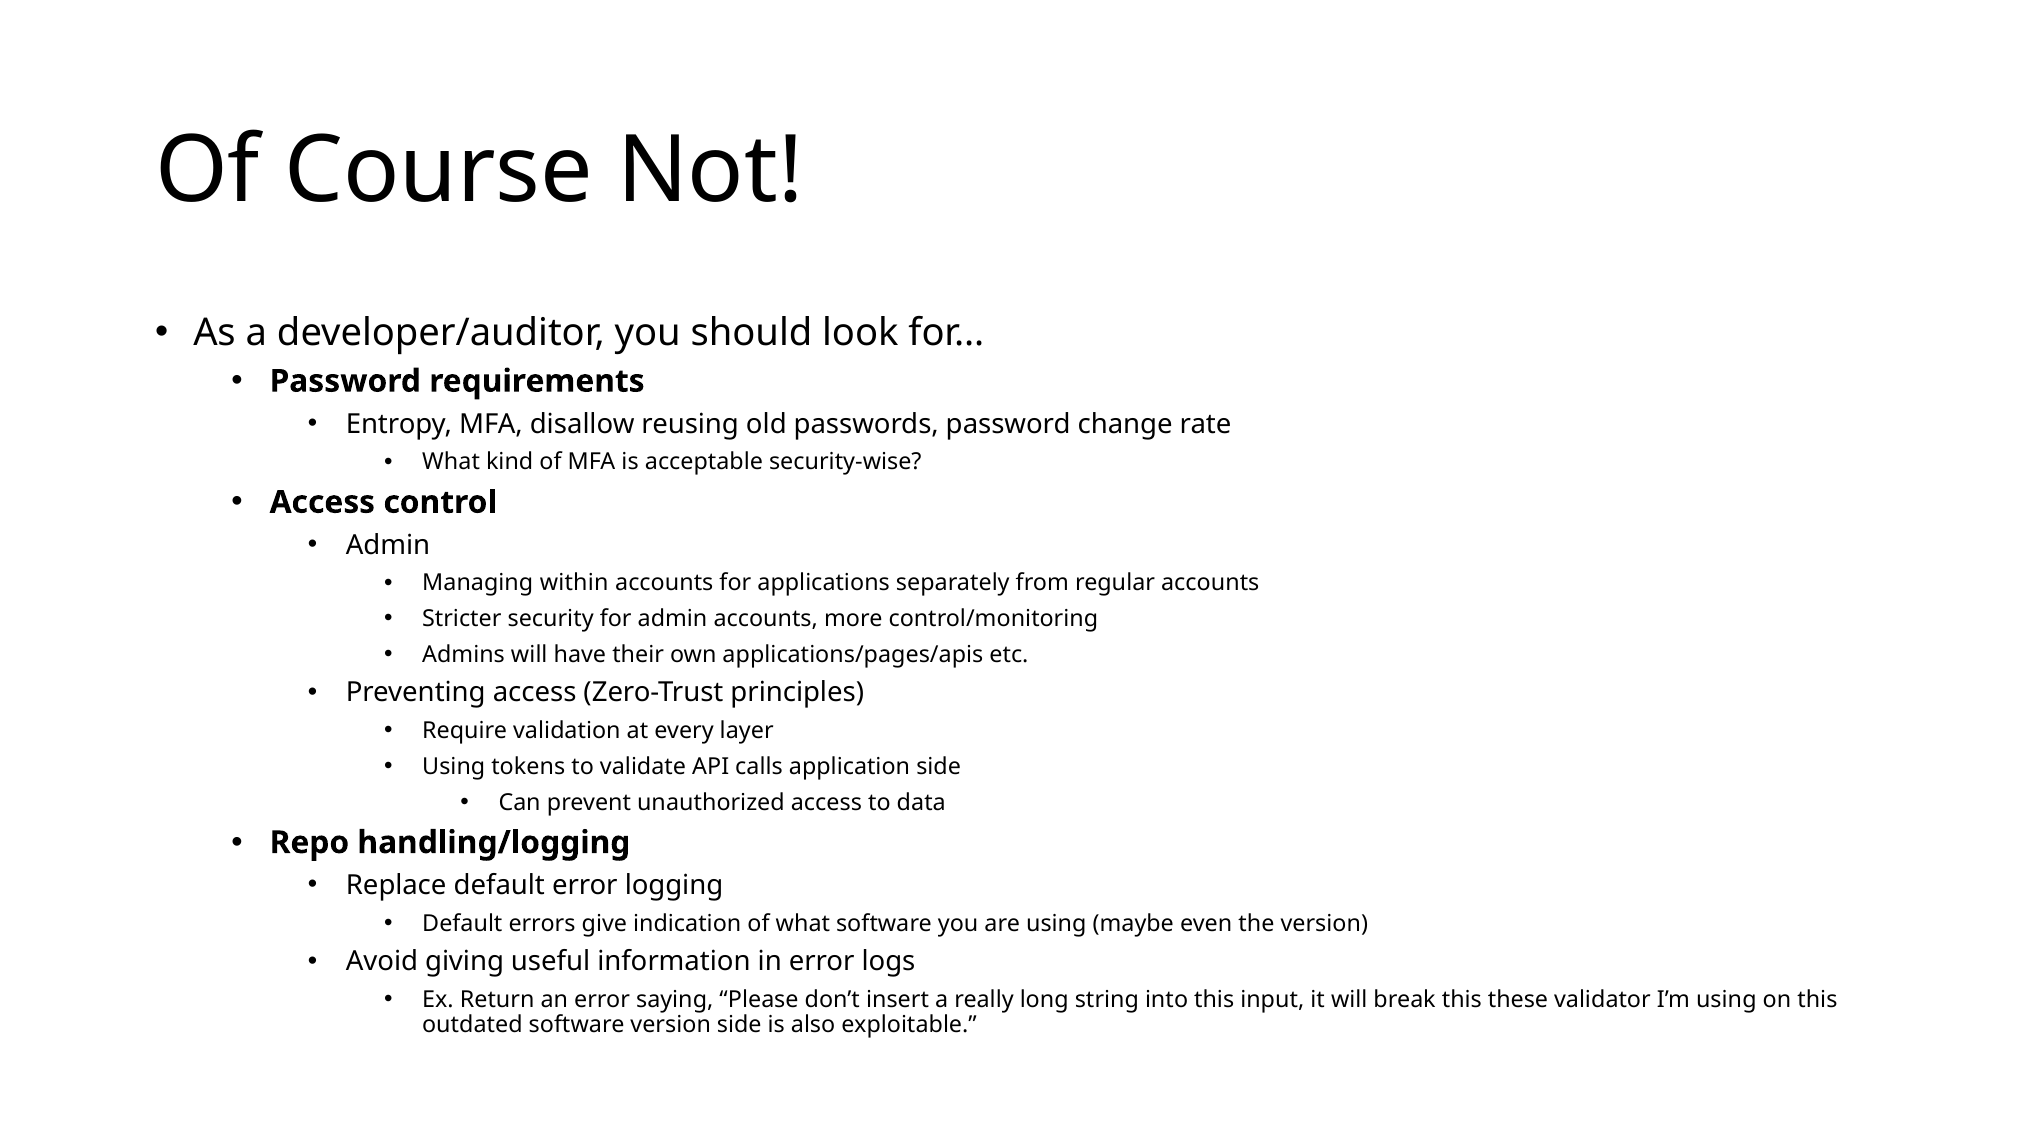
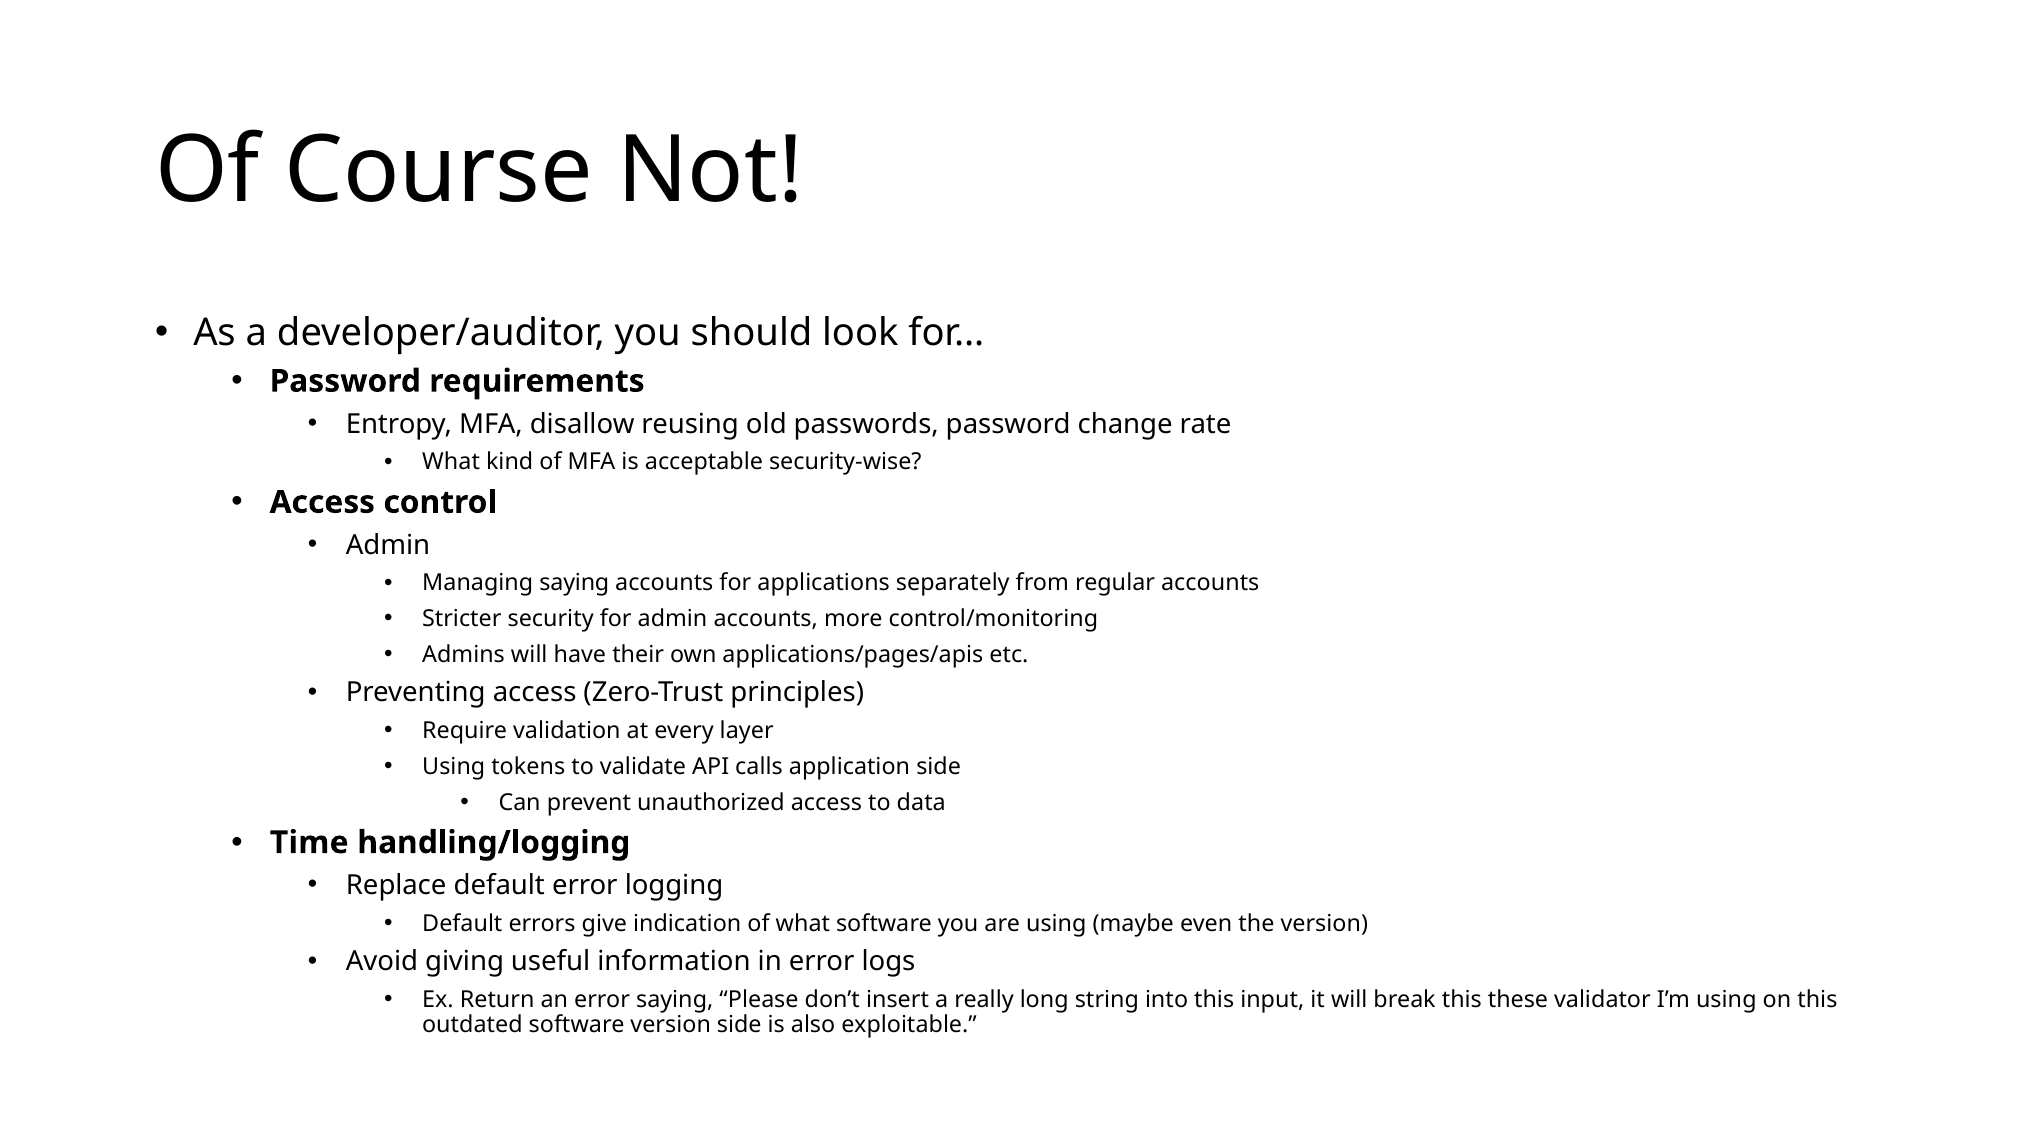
Managing within: within -> saying
Repo: Repo -> Time
